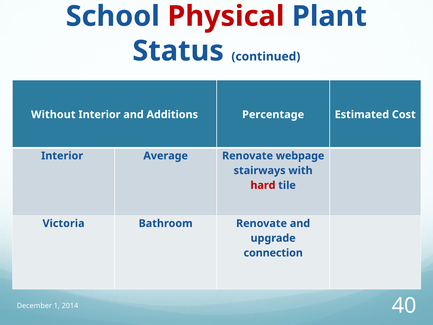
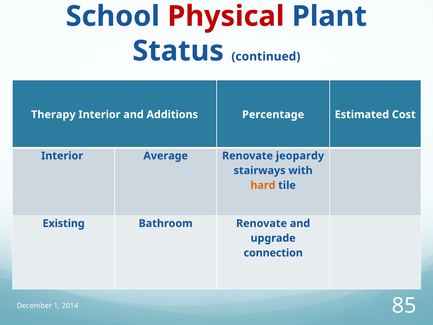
Without: Without -> Therapy
webpage: webpage -> jeopardy
hard colour: red -> orange
Victoria: Victoria -> Existing
40: 40 -> 85
